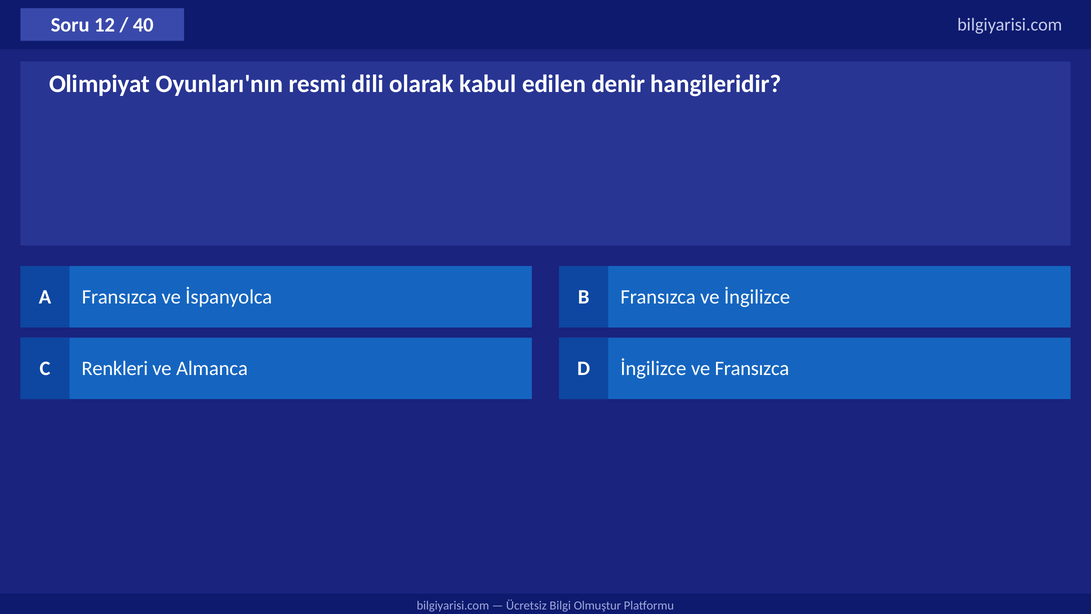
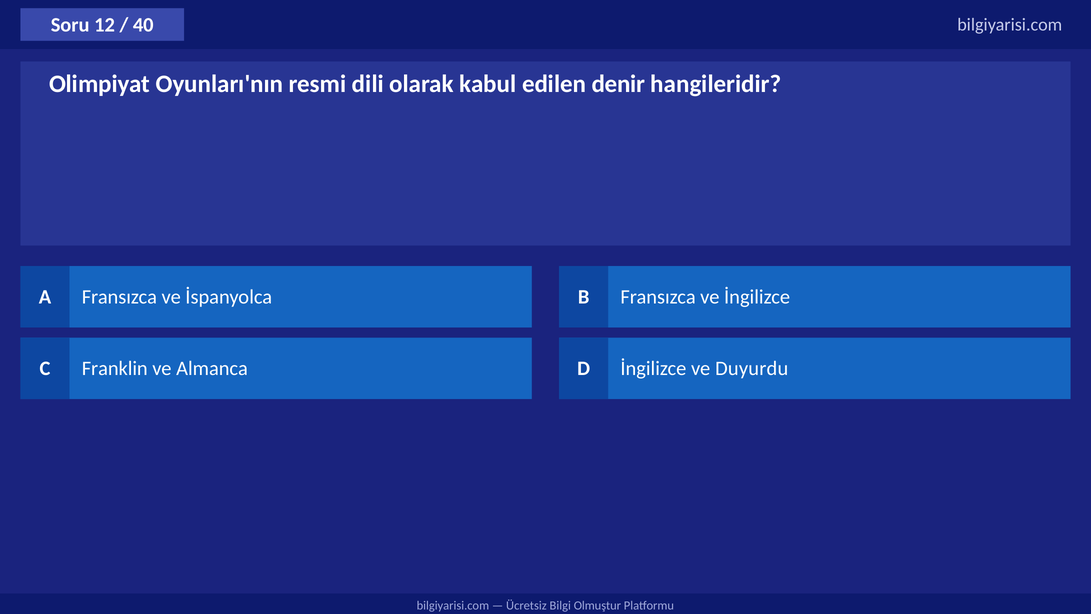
Renkleri: Renkleri -> Franklin
ve Fransızca: Fransızca -> Duyurdu
